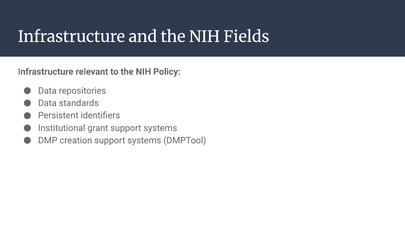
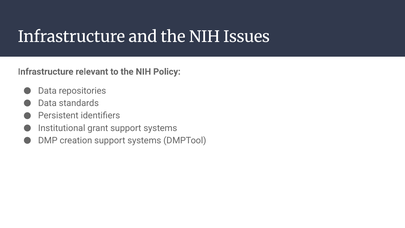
Fields: Fields -> Issues
